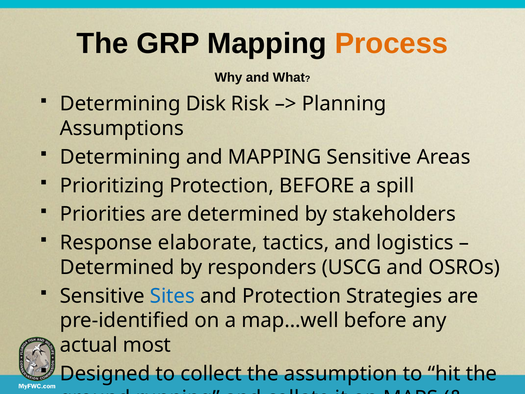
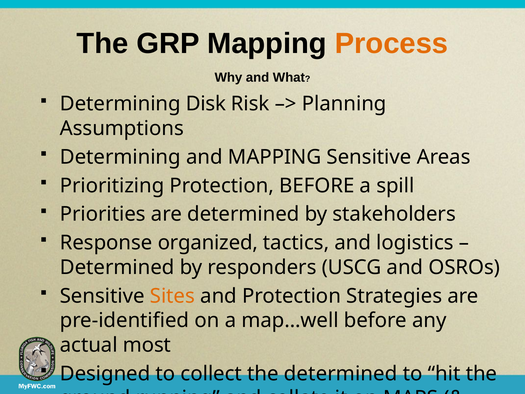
elaborate: elaborate -> organized
Sites colour: blue -> orange
the assumption: assumption -> determined
